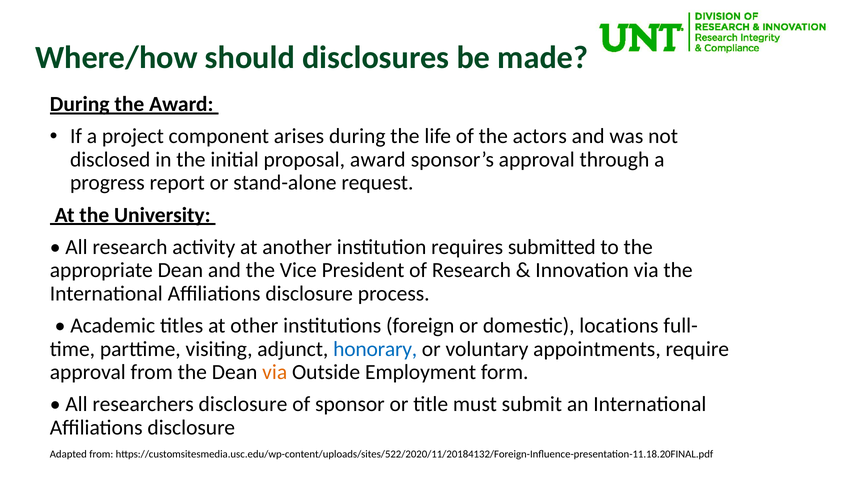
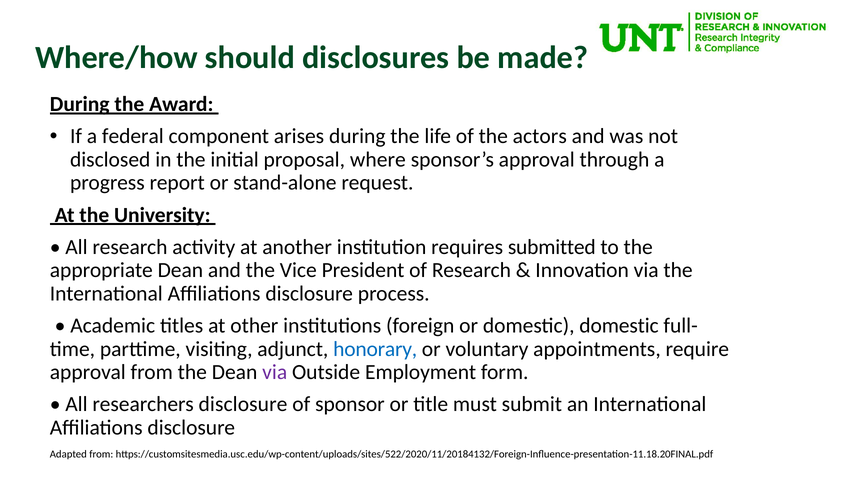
project: project -> federal
proposal award: award -> where
domestic locations: locations -> domestic
via at (275, 372) colour: orange -> purple
